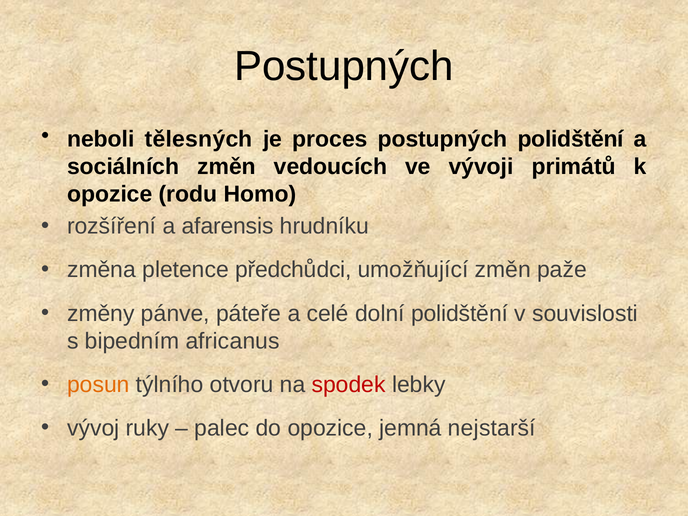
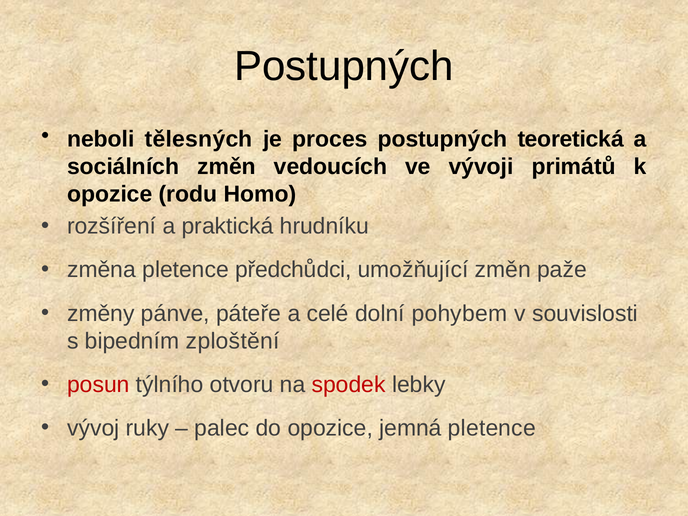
postupných polidštění: polidštění -> teoretická
afarensis: afarensis -> praktická
dolní polidštění: polidštění -> pohybem
africanus: africanus -> zploštění
posun colour: orange -> red
jemná nejstarší: nejstarší -> pletence
